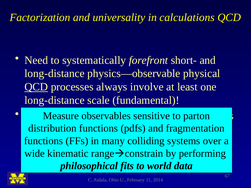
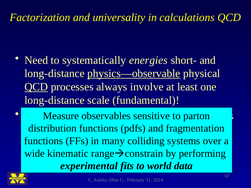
forefront: forefront -> energies
physics—observable underline: none -> present
philosophical: philosophical -> experimental
